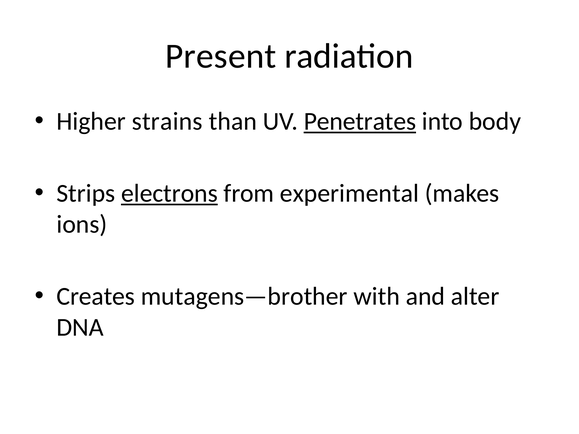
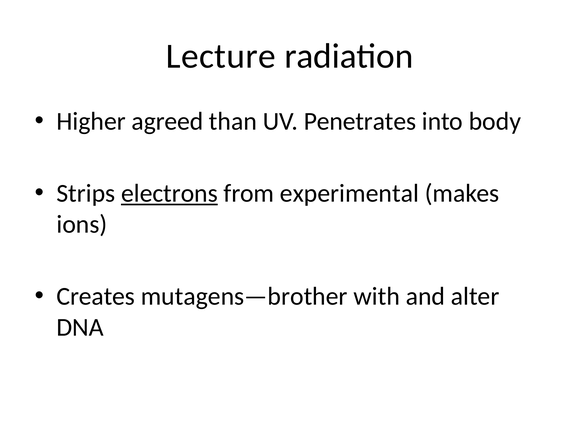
Present: Present -> Lecture
strains: strains -> agreed
Penetrates underline: present -> none
